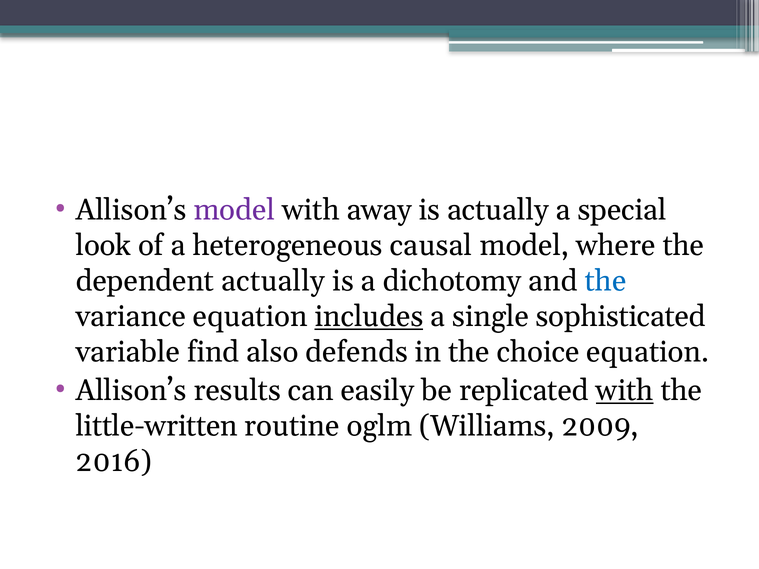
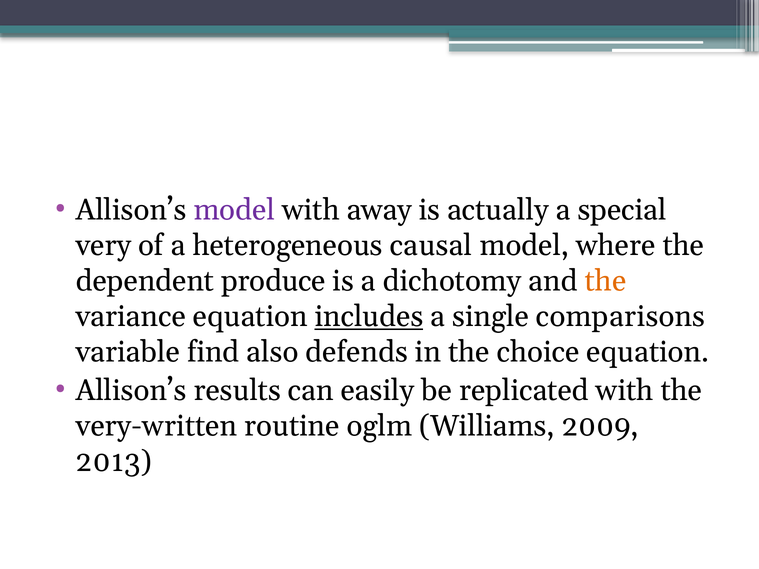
look: look -> very
dependent actually: actually -> produce
the at (606, 281) colour: blue -> orange
sophisticated: sophisticated -> comparisons
with at (625, 391) underline: present -> none
little-written: little-written -> very-written
2016: 2016 -> 2013
